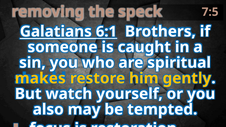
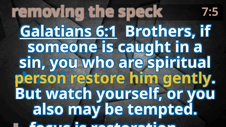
makes: makes -> person
